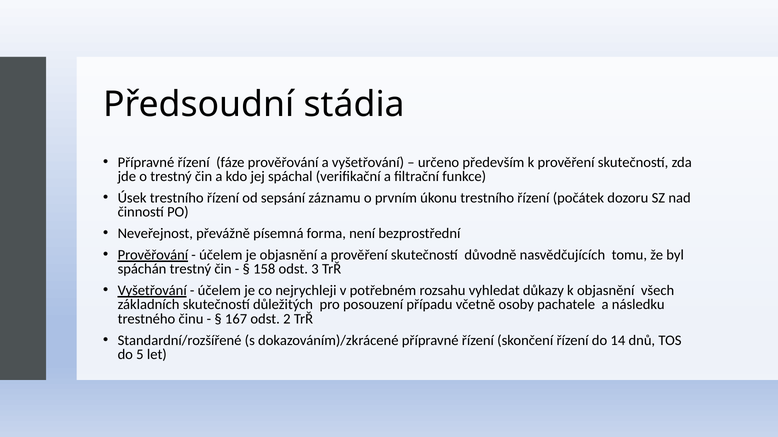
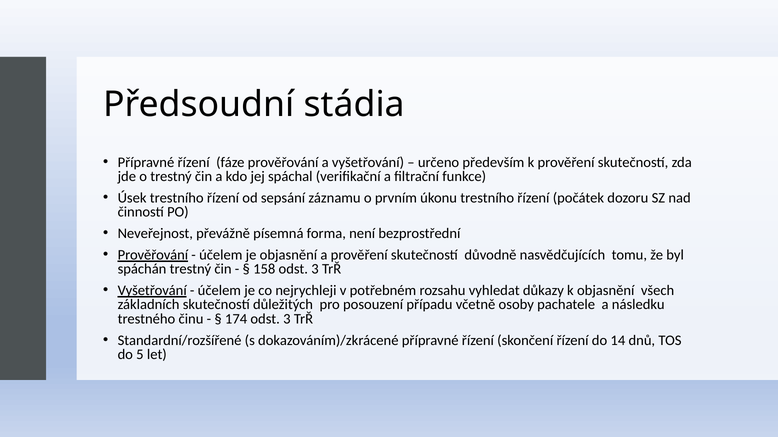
167: 167 -> 174
2 at (287, 319): 2 -> 3
